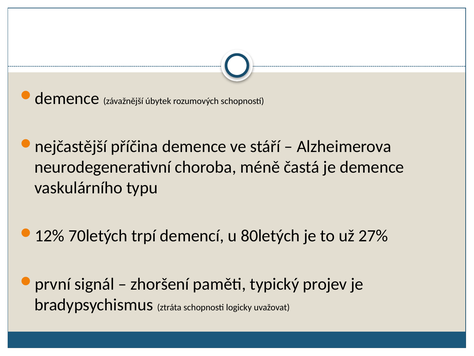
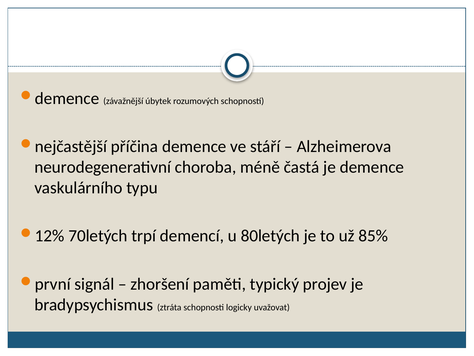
27%: 27% -> 85%
